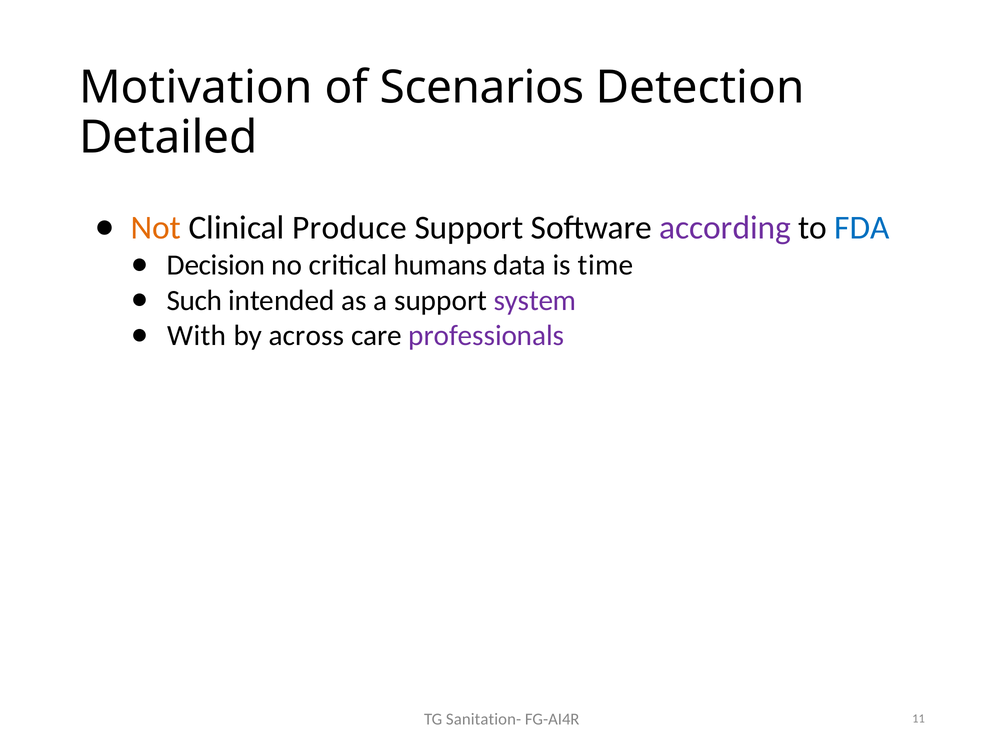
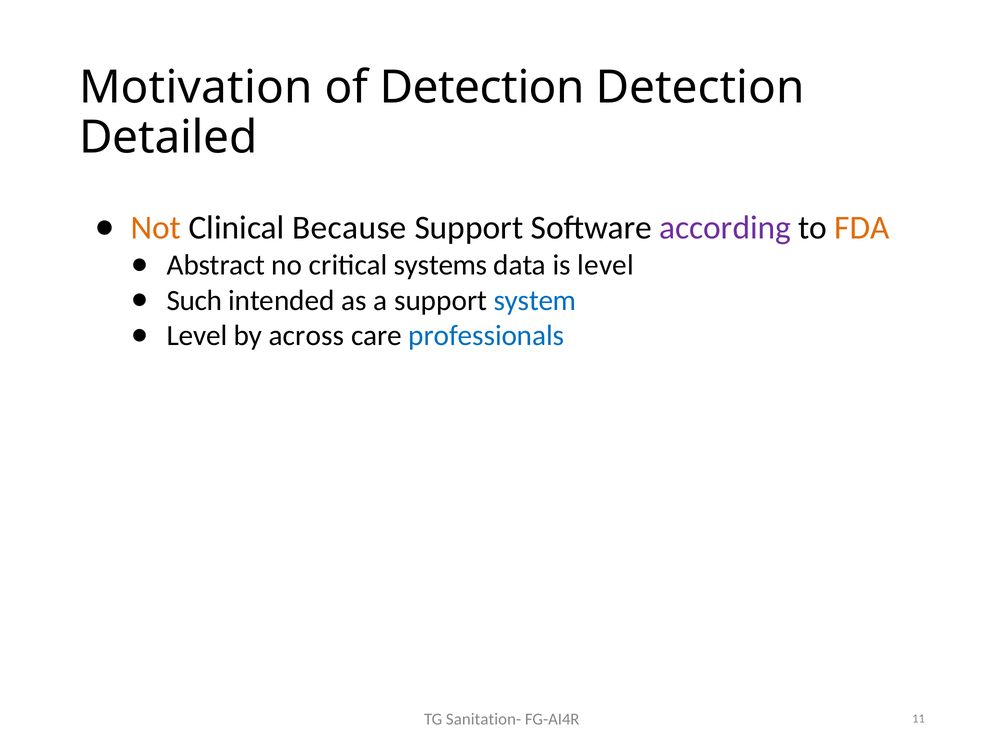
of Scenarios: Scenarios -> Detection
Produce: Produce -> Because
FDA colour: blue -> orange
Decision: Decision -> Abstract
humans: humans -> systems
is time: time -> level
system colour: purple -> blue
With at (197, 336): With -> Level
professionals colour: purple -> blue
